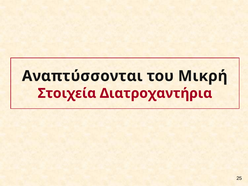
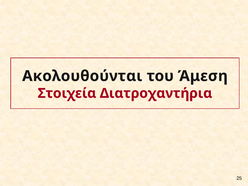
Αναπτύσσονται: Αναπτύσσονται -> Ακολουθούνται
Μικρή: Μικρή -> Άμεση
